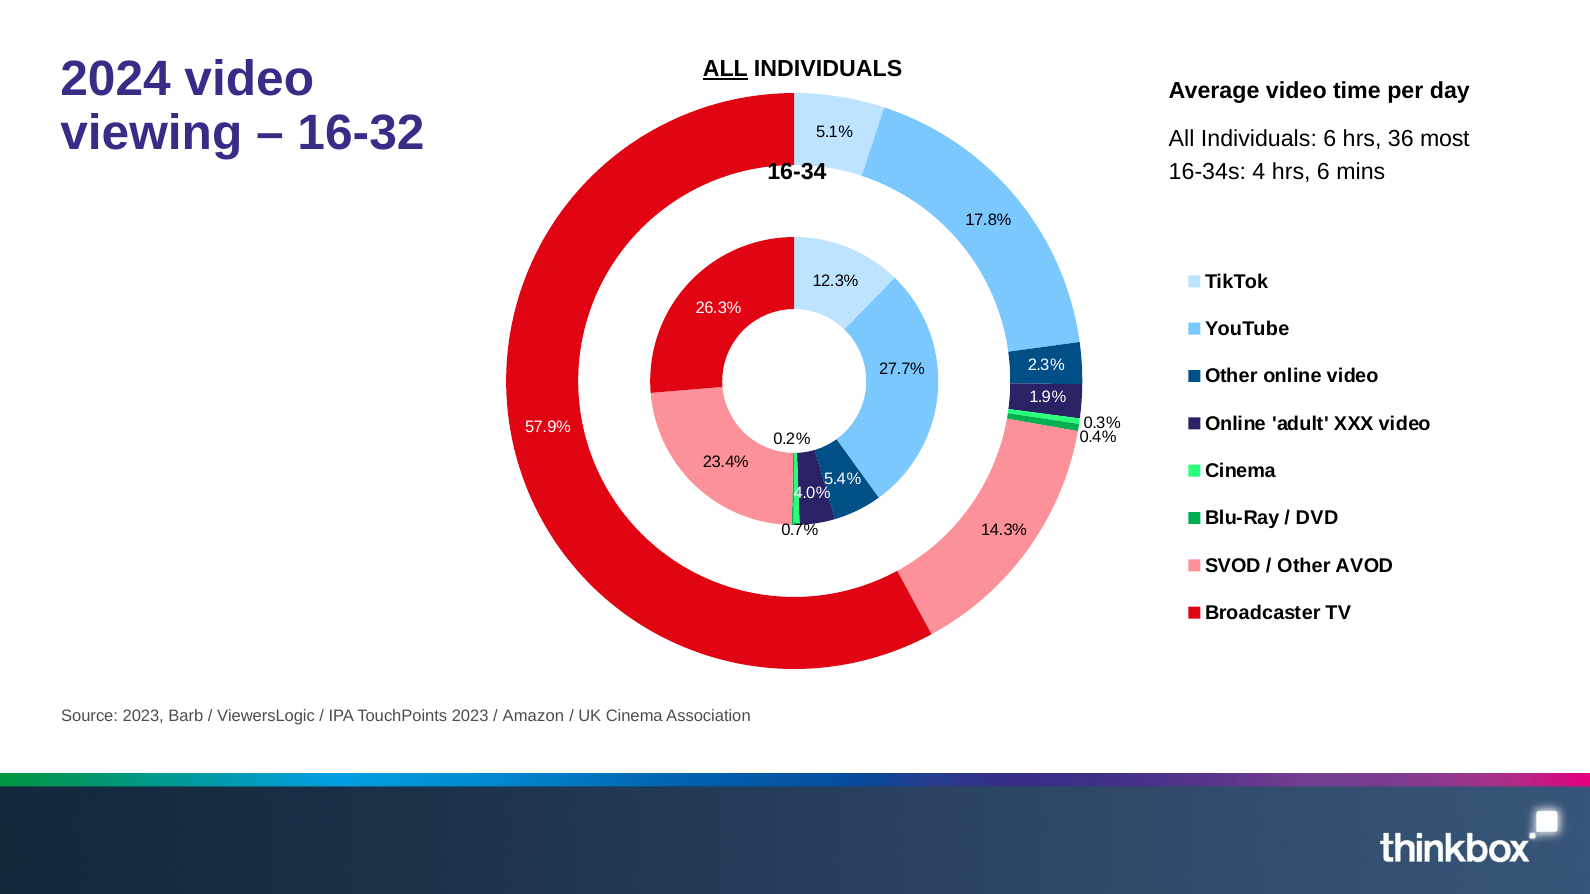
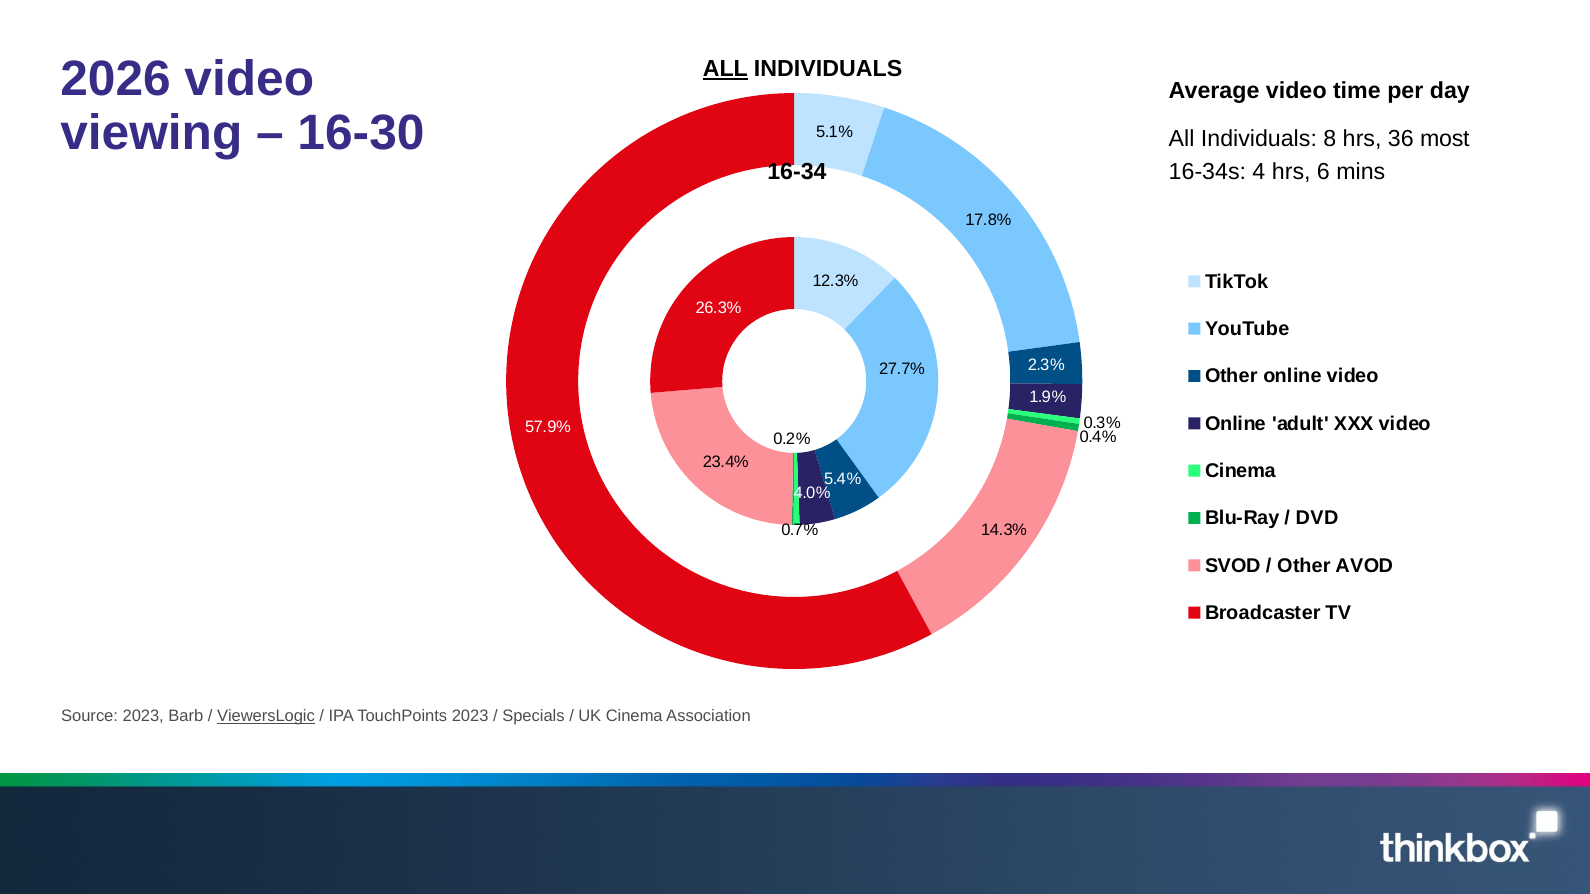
2024: 2024 -> 2026
16-32: 16-32 -> 16-30
Individuals 6: 6 -> 8
ViewersLogic underline: none -> present
Amazon: Amazon -> Specials
